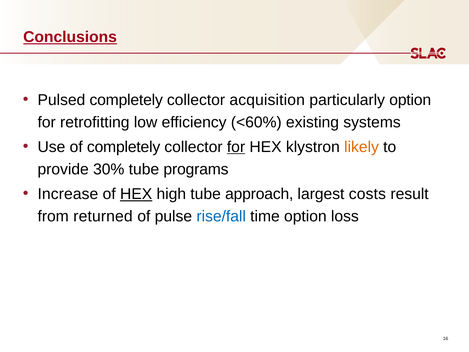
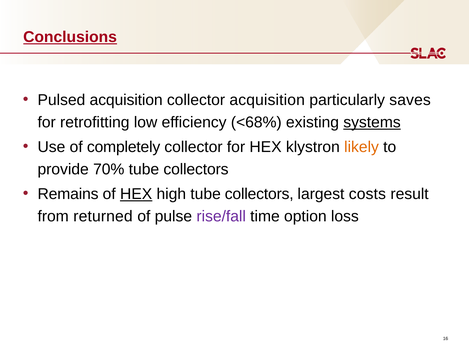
Pulsed completely: completely -> acquisition
particularly option: option -> saves
<60%: <60% -> <68%
systems underline: none -> present
for at (236, 147) underline: present -> none
30%: 30% -> 70%
programs at (196, 169): programs -> collectors
Increase: Increase -> Remains
high tube approach: approach -> collectors
rise/fall colour: blue -> purple
